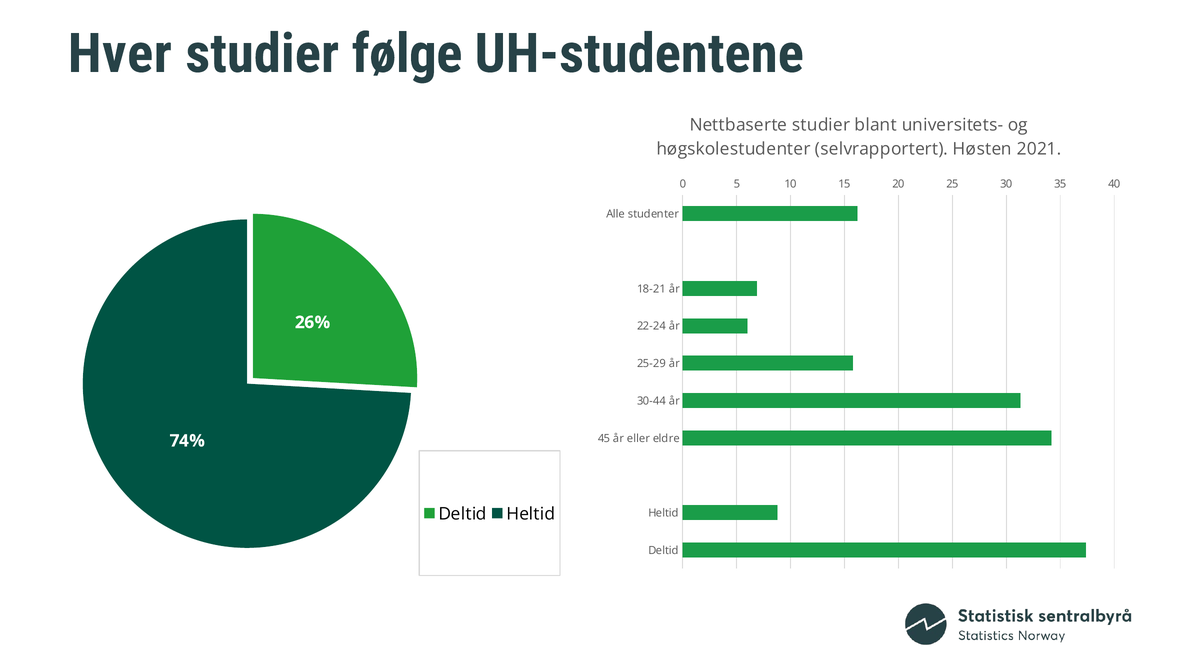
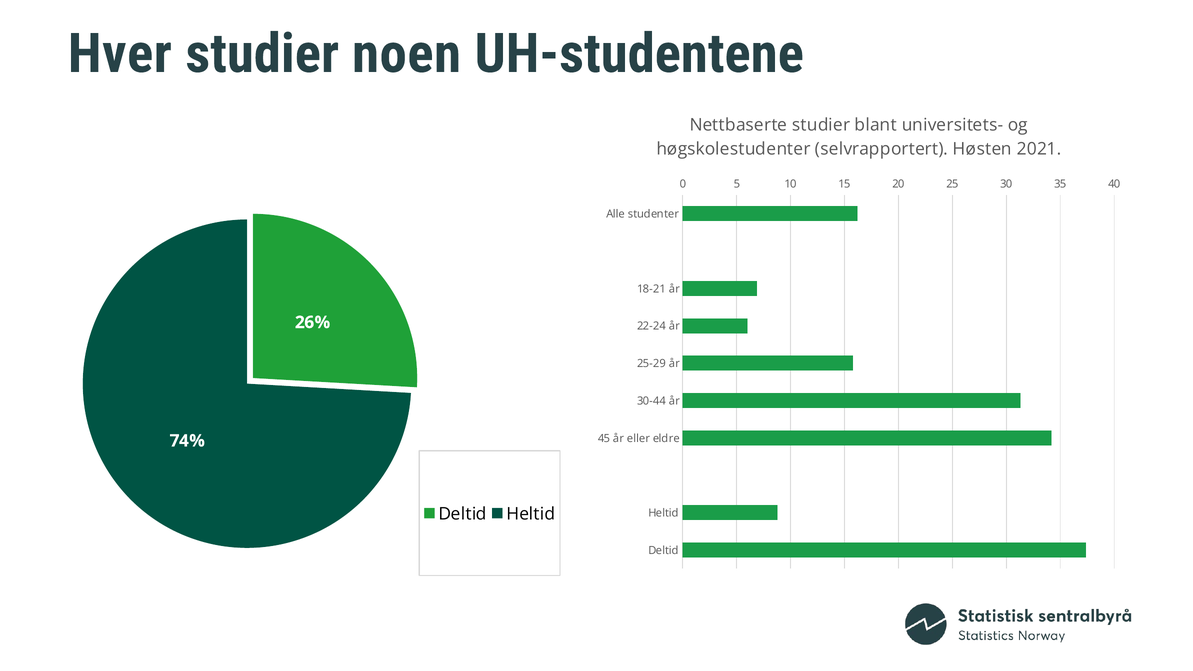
følge: følge -> noen
